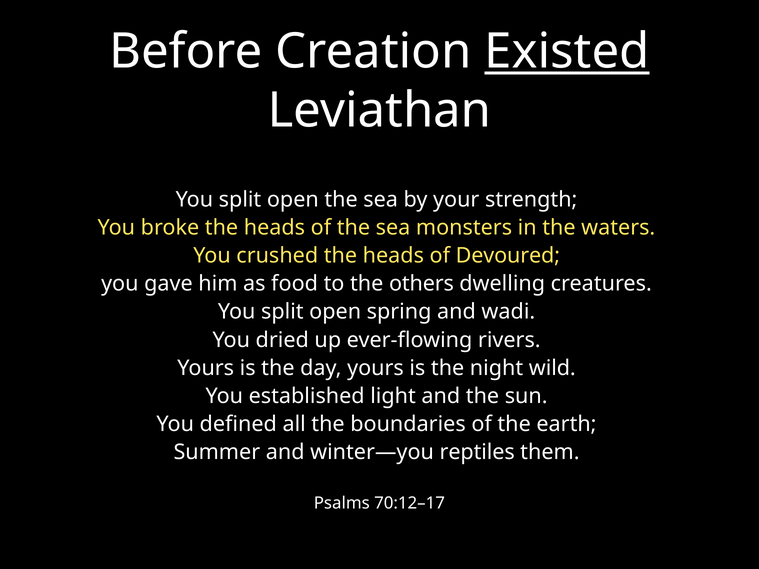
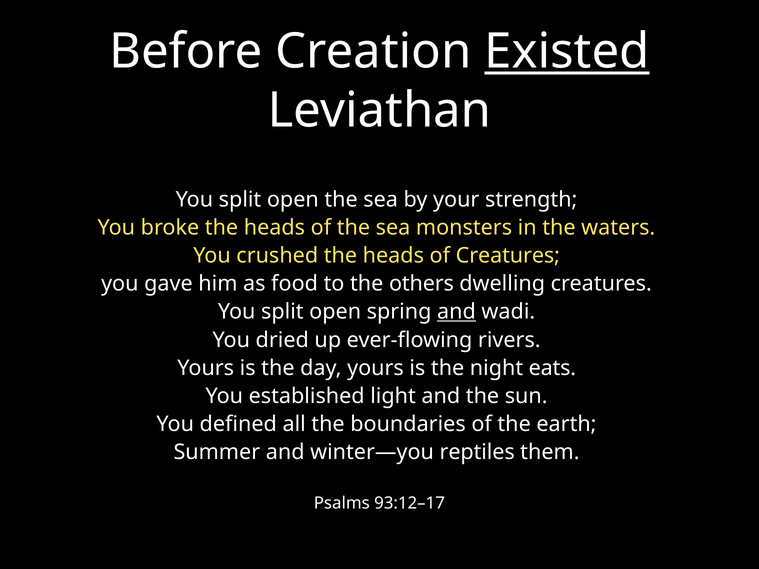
of Devoured: Devoured -> Creatures
and at (456, 312) underline: none -> present
wild: wild -> eats
70:12–17: 70:12–17 -> 93:12–17
